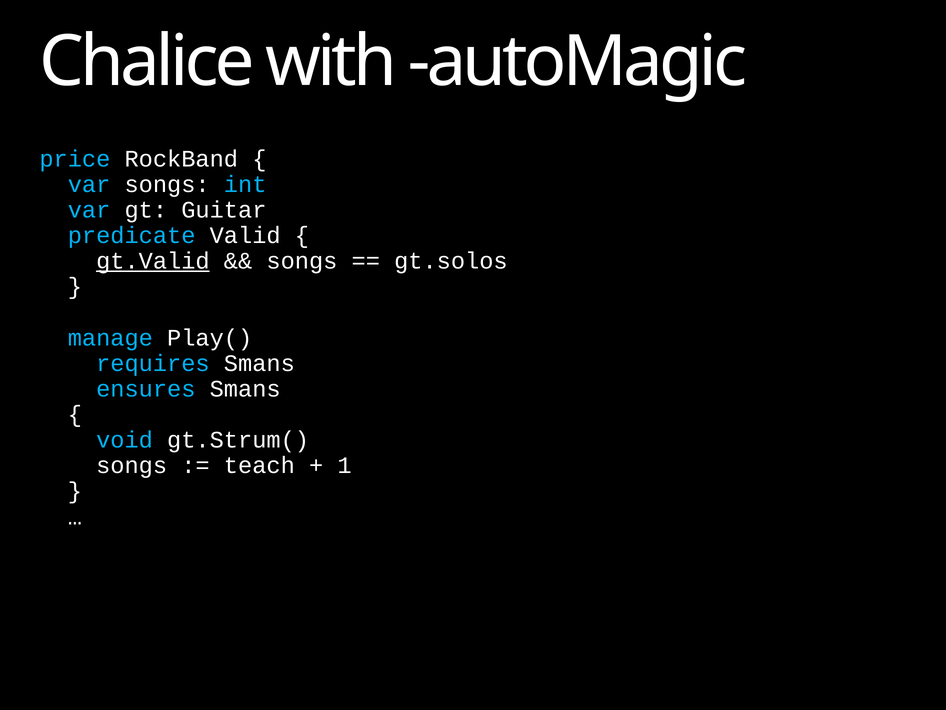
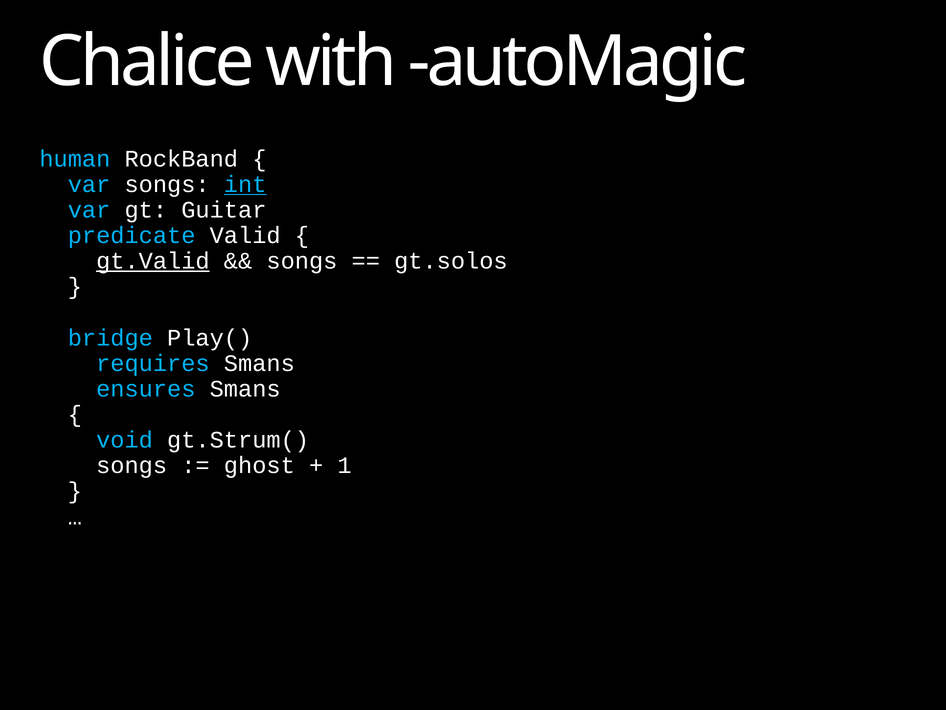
price: price -> human
int underline: none -> present
manage: manage -> bridge
teach: teach -> ghost
